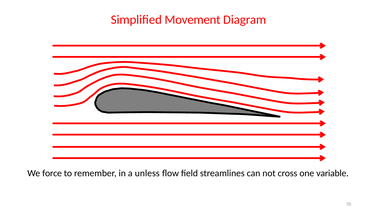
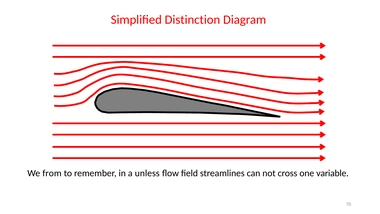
Movement: Movement -> Distinction
force: force -> from
